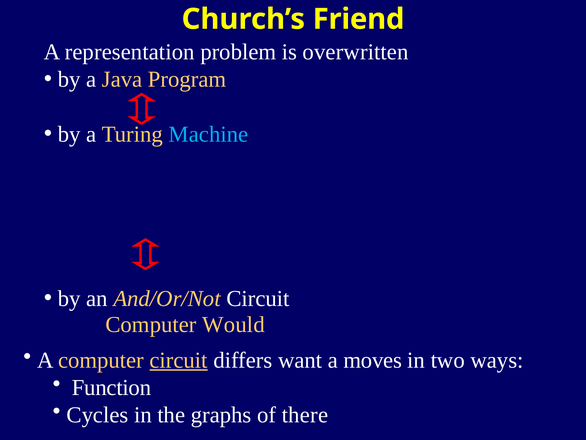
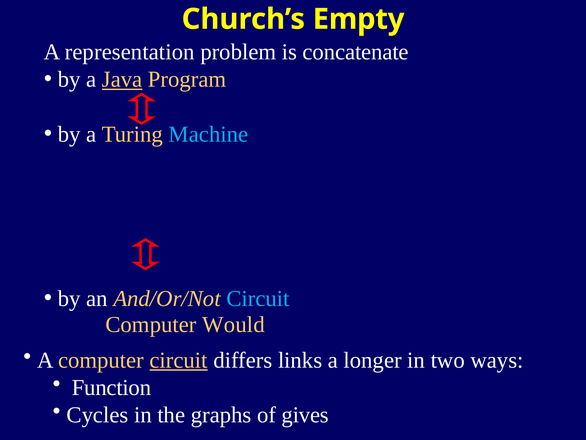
Friend: Friend -> Empty
overwritten: overwritten -> concatenate
Java underline: none -> present
Circuit at (258, 298) colour: white -> light blue
want: want -> links
moves: moves -> longer
there: there -> gives
